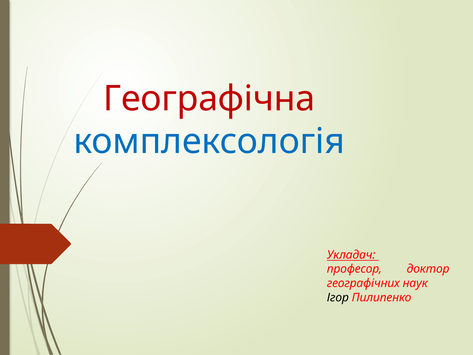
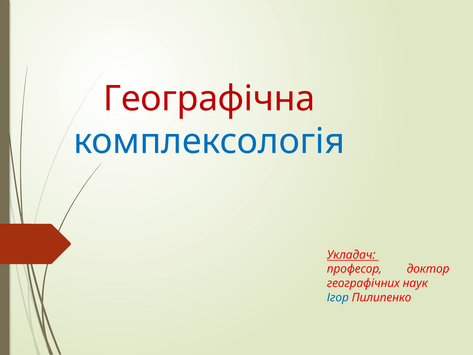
Ігор colour: black -> blue
